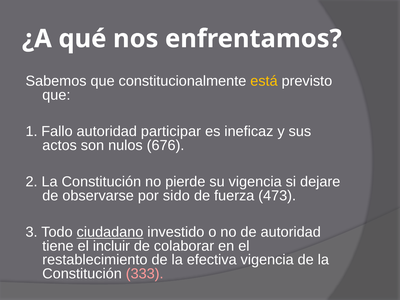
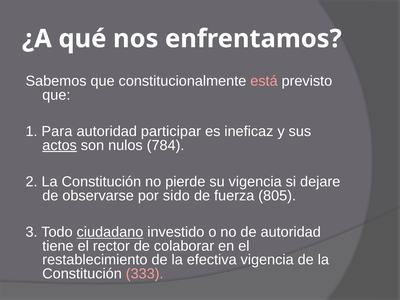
está colour: yellow -> pink
Fallo: Fallo -> Para
actos underline: none -> present
676: 676 -> 784
473: 473 -> 805
incluir: incluir -> rector
